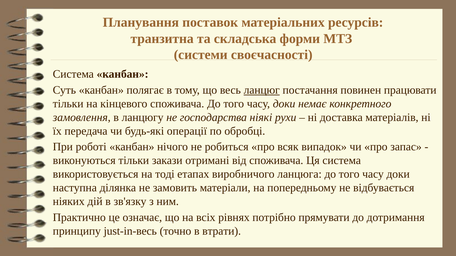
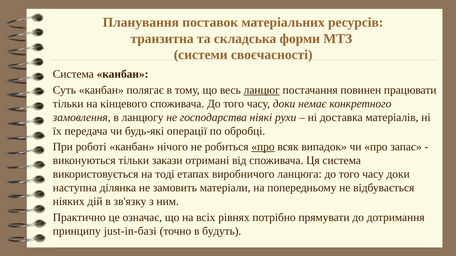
про at (263, 147) underline: none -> present
just-in-весь: just-in-весь -> just-in-базі
втрати: втрати -> будуть
